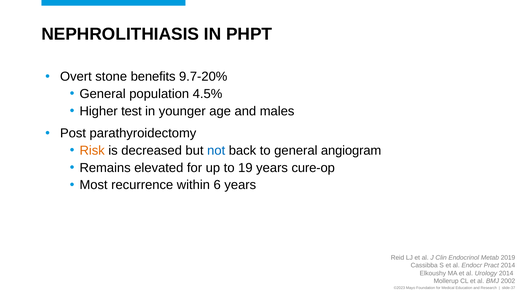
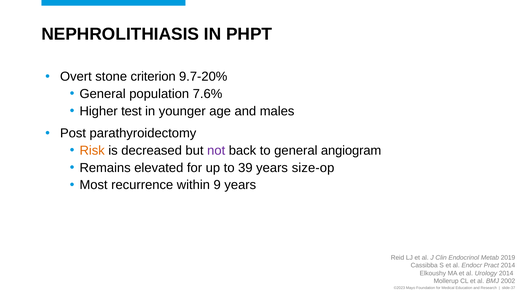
benefits: benefits -> criterion
4.5%: 4.5% -> 7.6%
not colour: blue -> purple
19: 19 -> 39
cure-op: cure-op -> size-op
6: 6 -> 9
